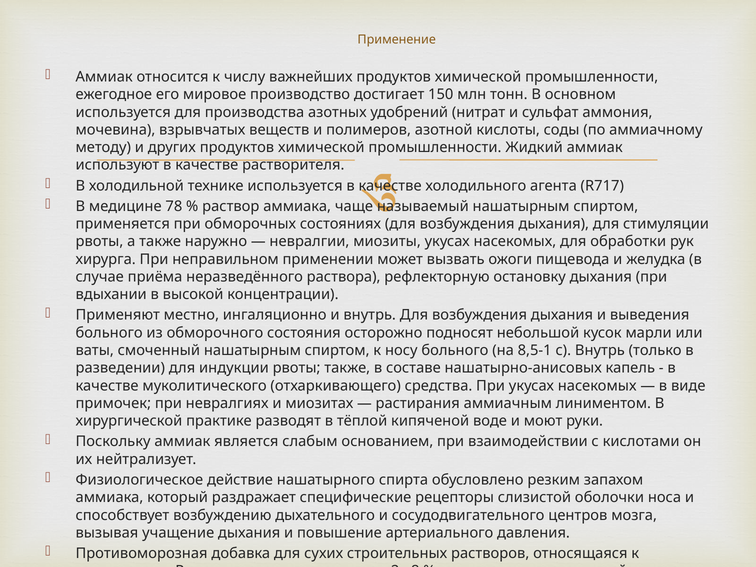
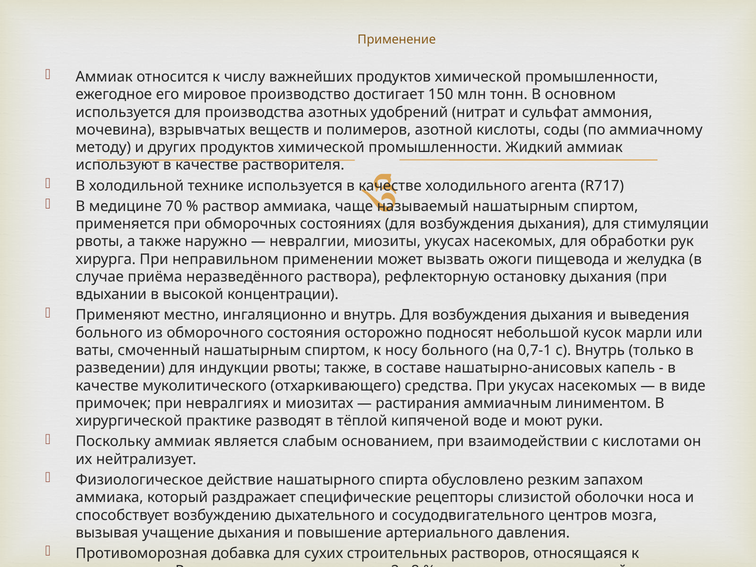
78: 78 -> 70
8,5-1: 8,5-1 -> 0,7-1
